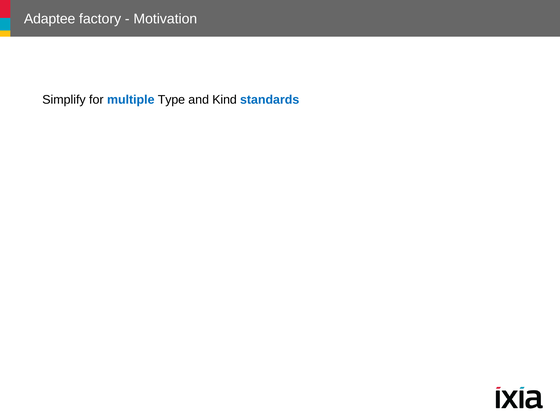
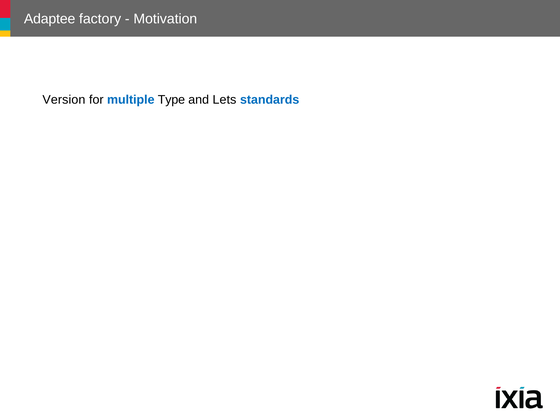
Simplify: Simplify -> Version
Kind: Kind -> Lets
